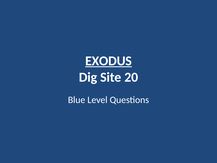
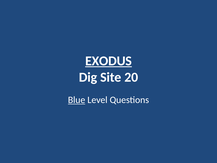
Blue underline: none -> present
